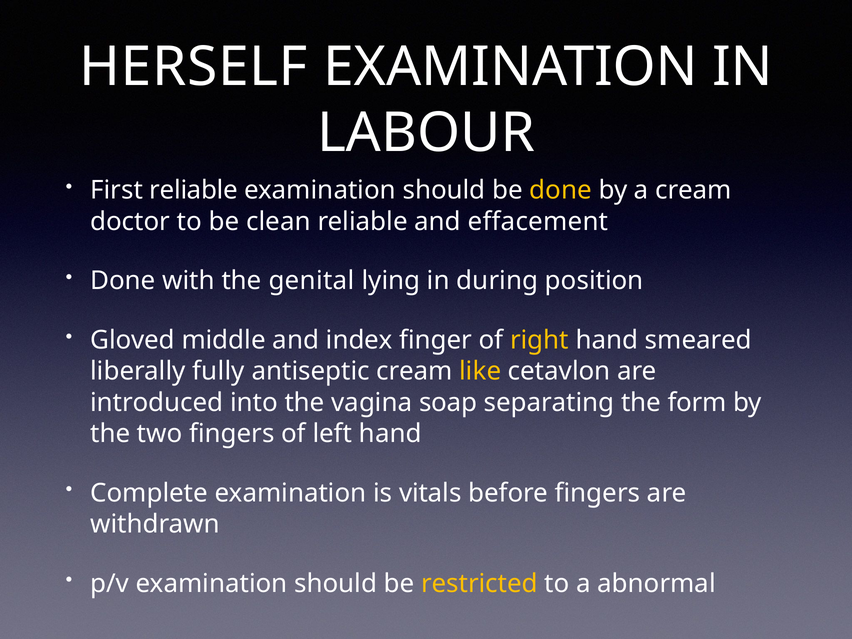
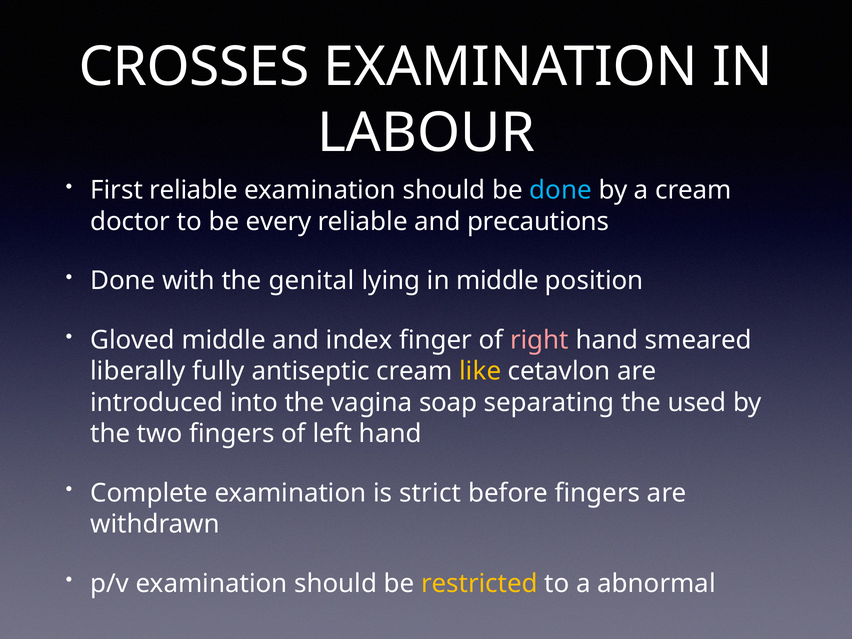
HERSELF: HERSELF -> CROSSES
done at (561, 190) colour: yellow -> light blue
clean: clean -> every
effacement: effacement -> precautions
in during: during -> middle
right colour: yellow -> pink
form: form -> used
vitals: vitals -> strict
